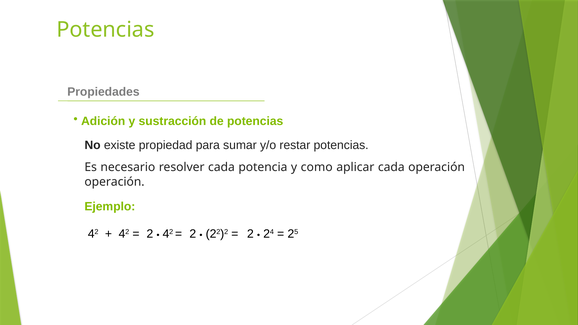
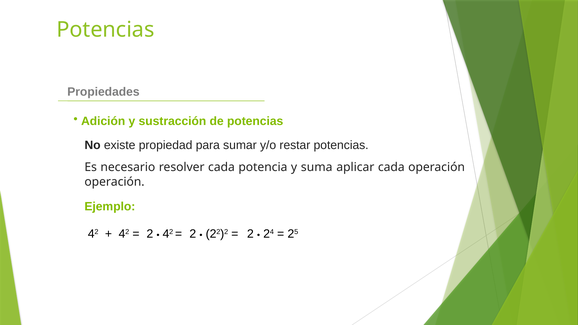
como: como -> suma
